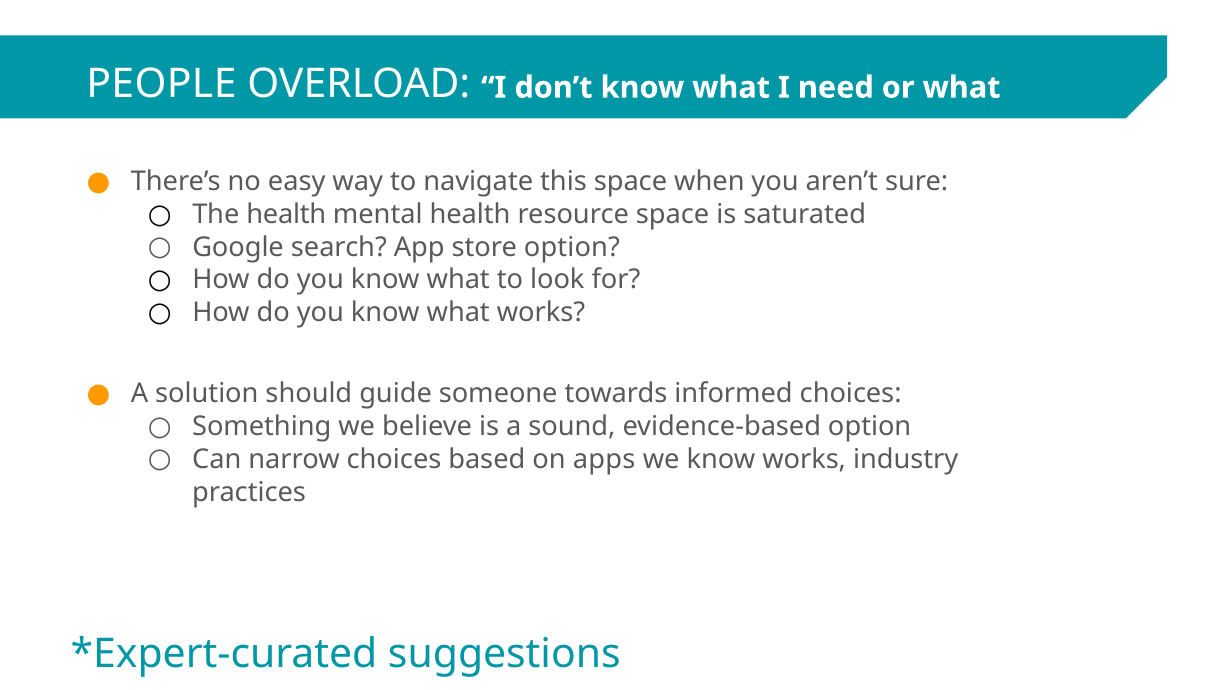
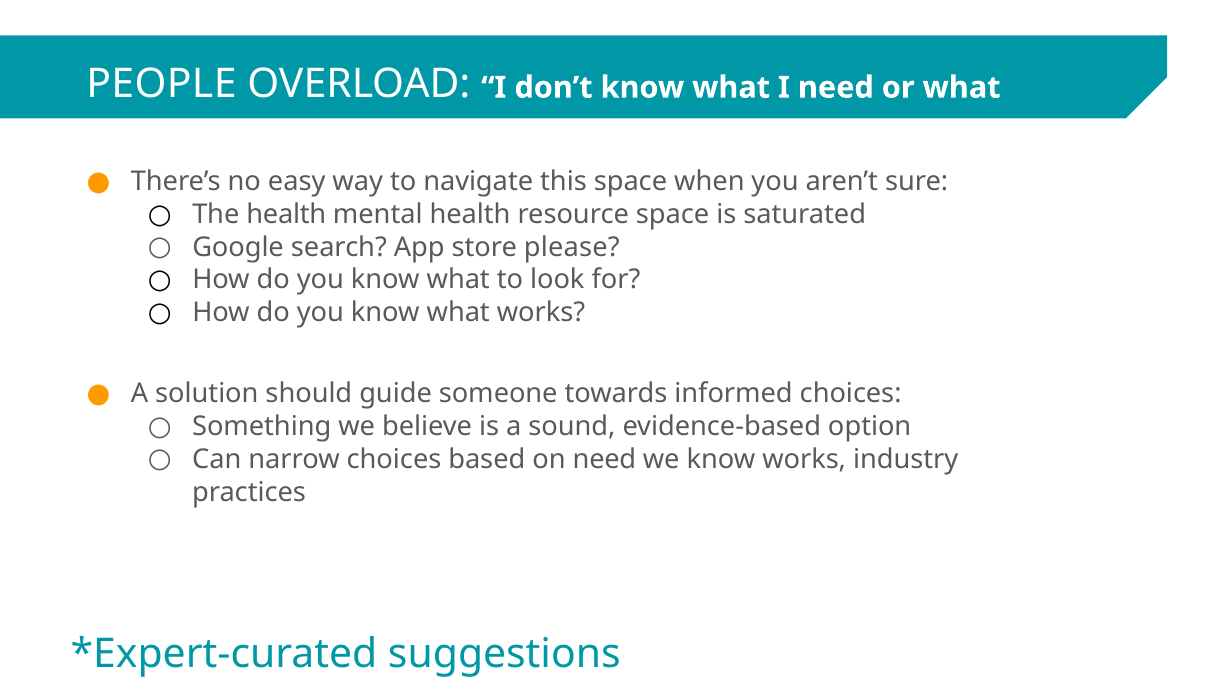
store option: option -> please
on apps: apps -> need
